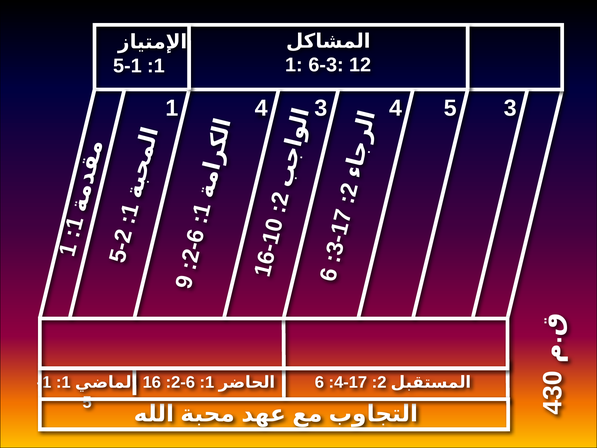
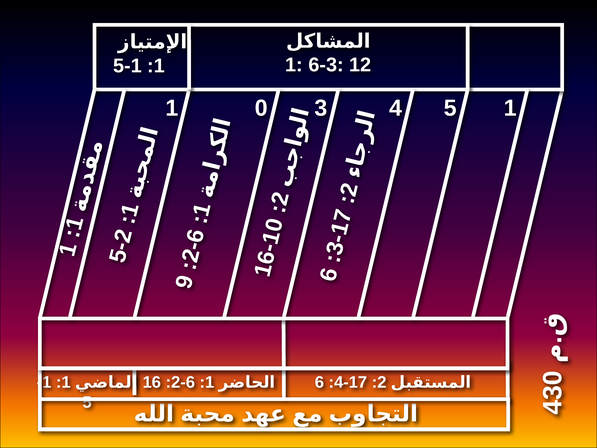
4 at (261, 108): 4 -> 0
5 3: 3 -> 1
